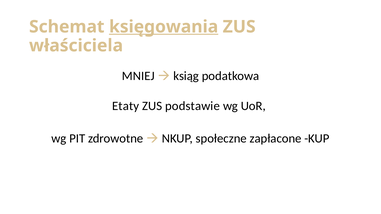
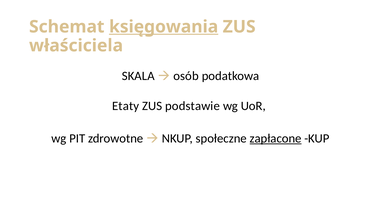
MNIEJ: MNIEJ -> SKALA
ksiąg: ksiąg -> osób
zapłacone underline: none -> present
